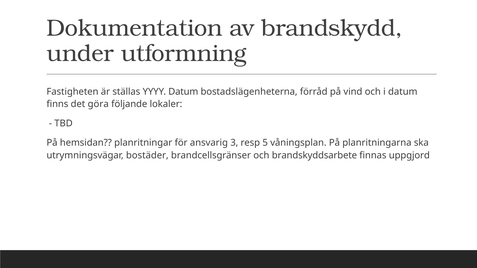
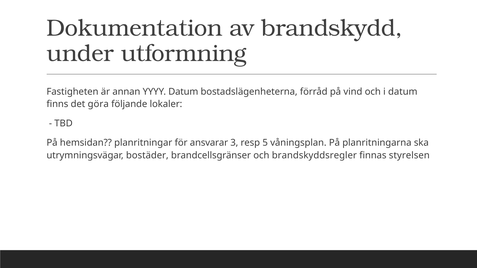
ställas: ställas -> annan
ansvarig: ansvarig -> ansvarar
brandskyddsarbete: brandskyddsarbete -> brandskyddsregler
uppgjord: uppgjord -> styrelsen
